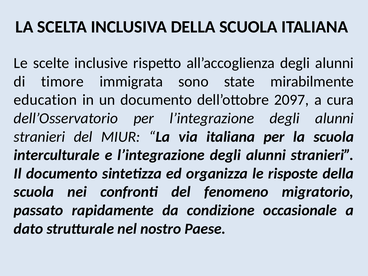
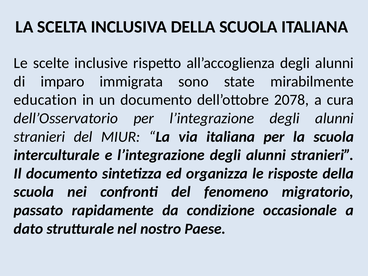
timore: timore -> imparo
2097: 2097 -> 2078
